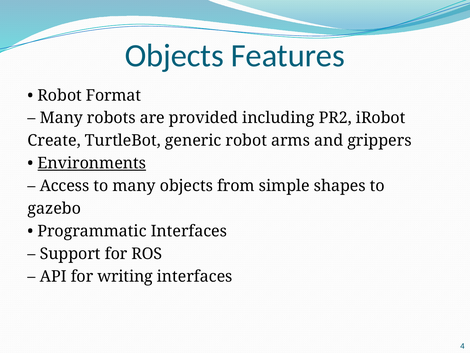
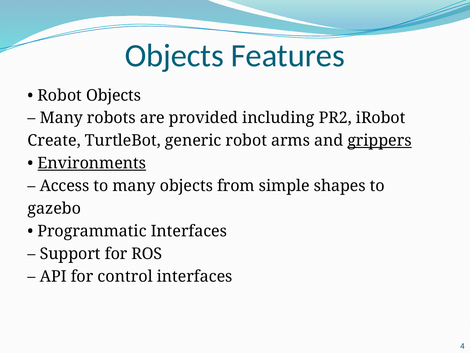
Robot Format: Format -> Objects
grippers underline: none -> present
writing: writing -> control
